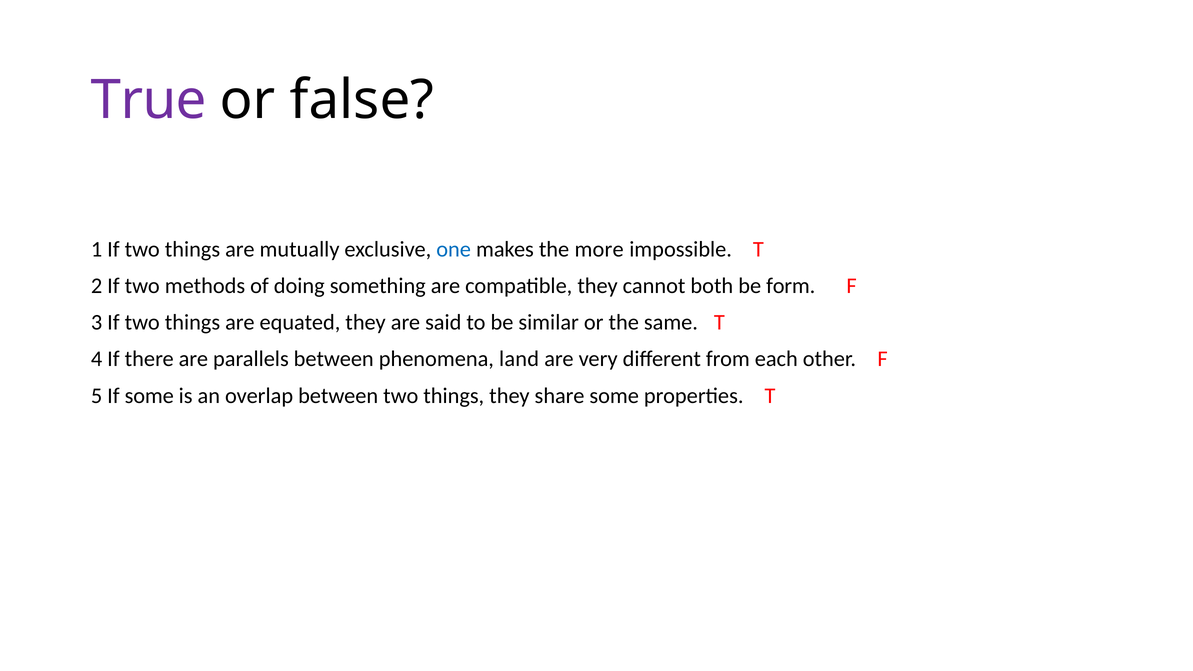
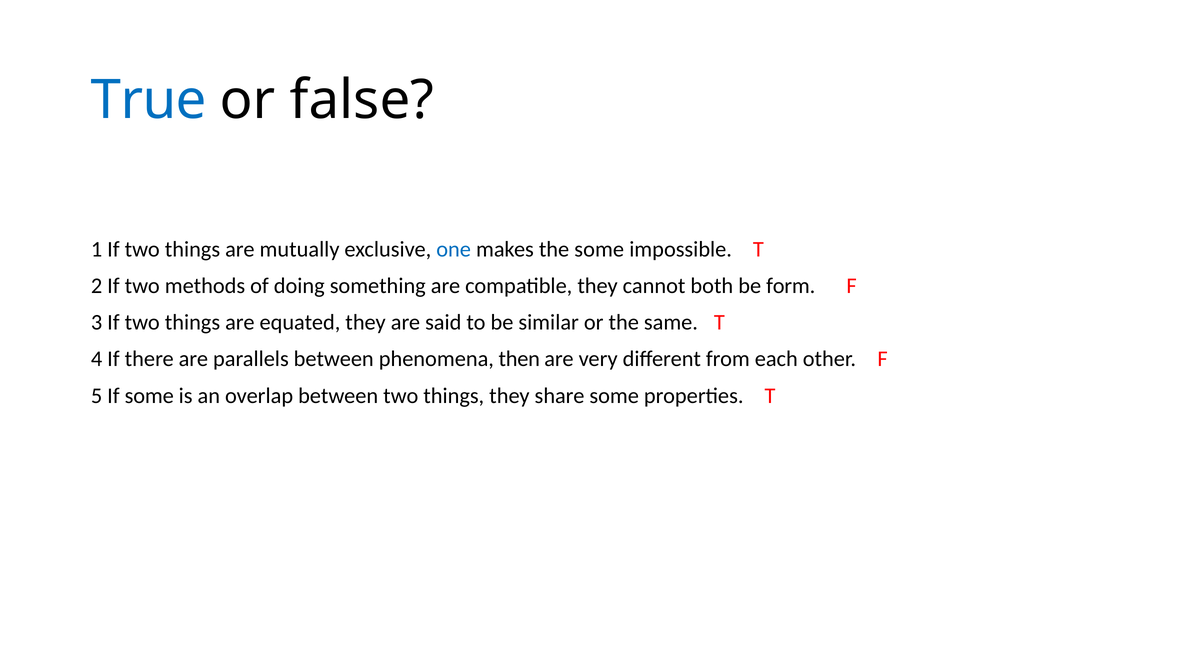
True colour: purple -> blue
the more: more -> some
land: land -> then
